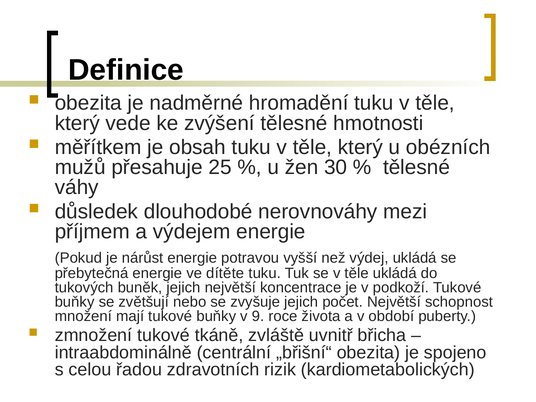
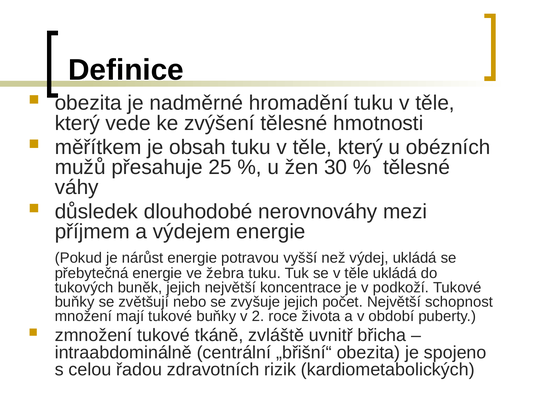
dítěte: dítěte -> žebra
9: 9 -> 2
